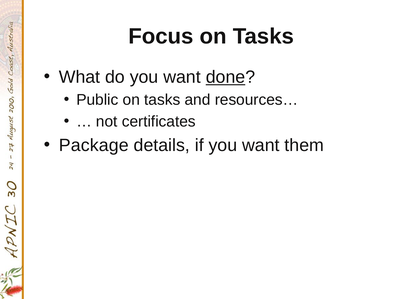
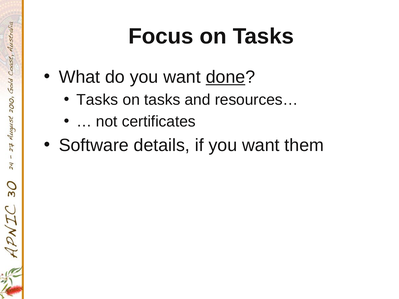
Public at (97, 100): Public -> Tasks
Package: Package -> Software
